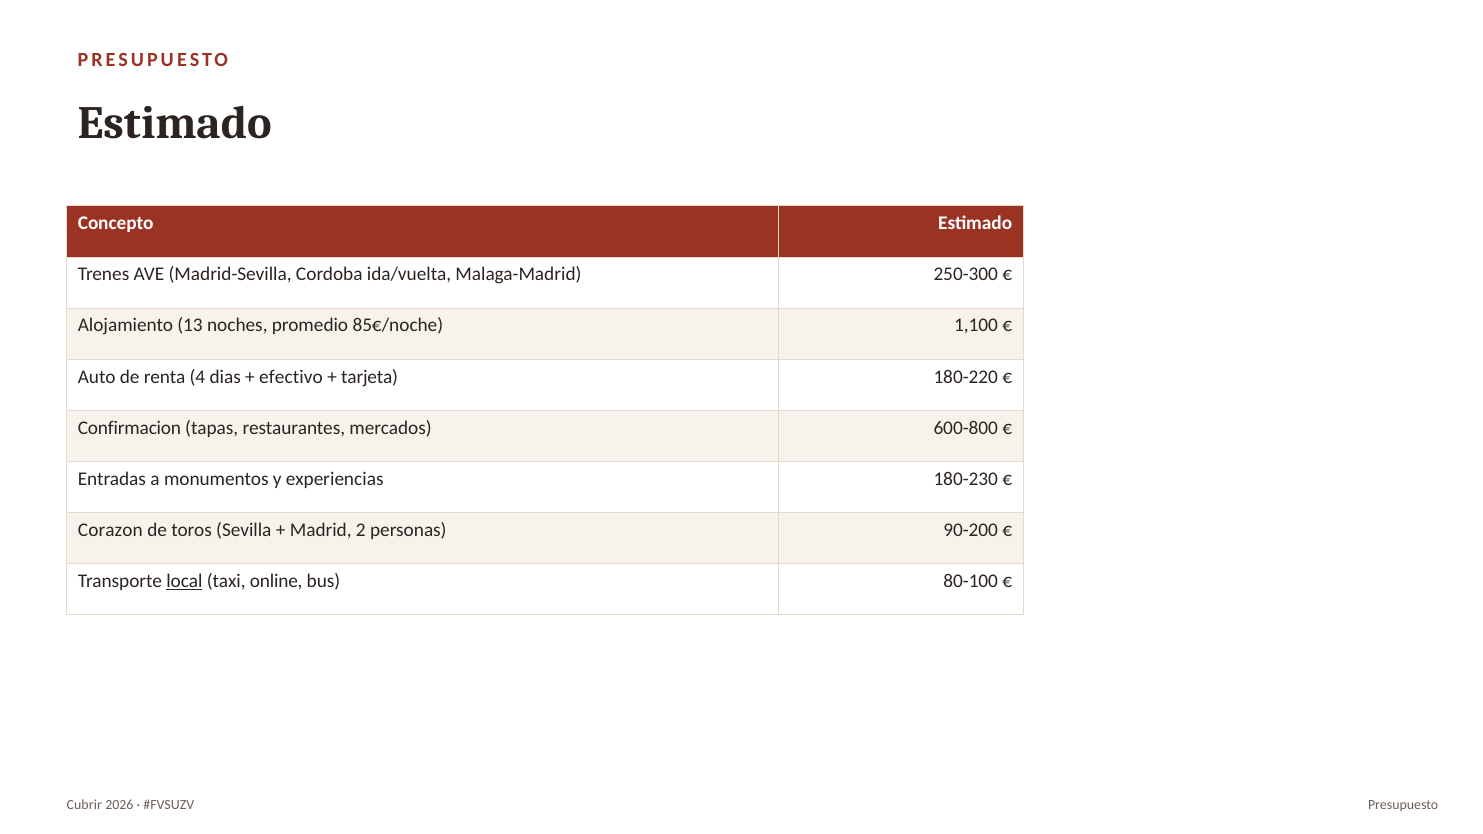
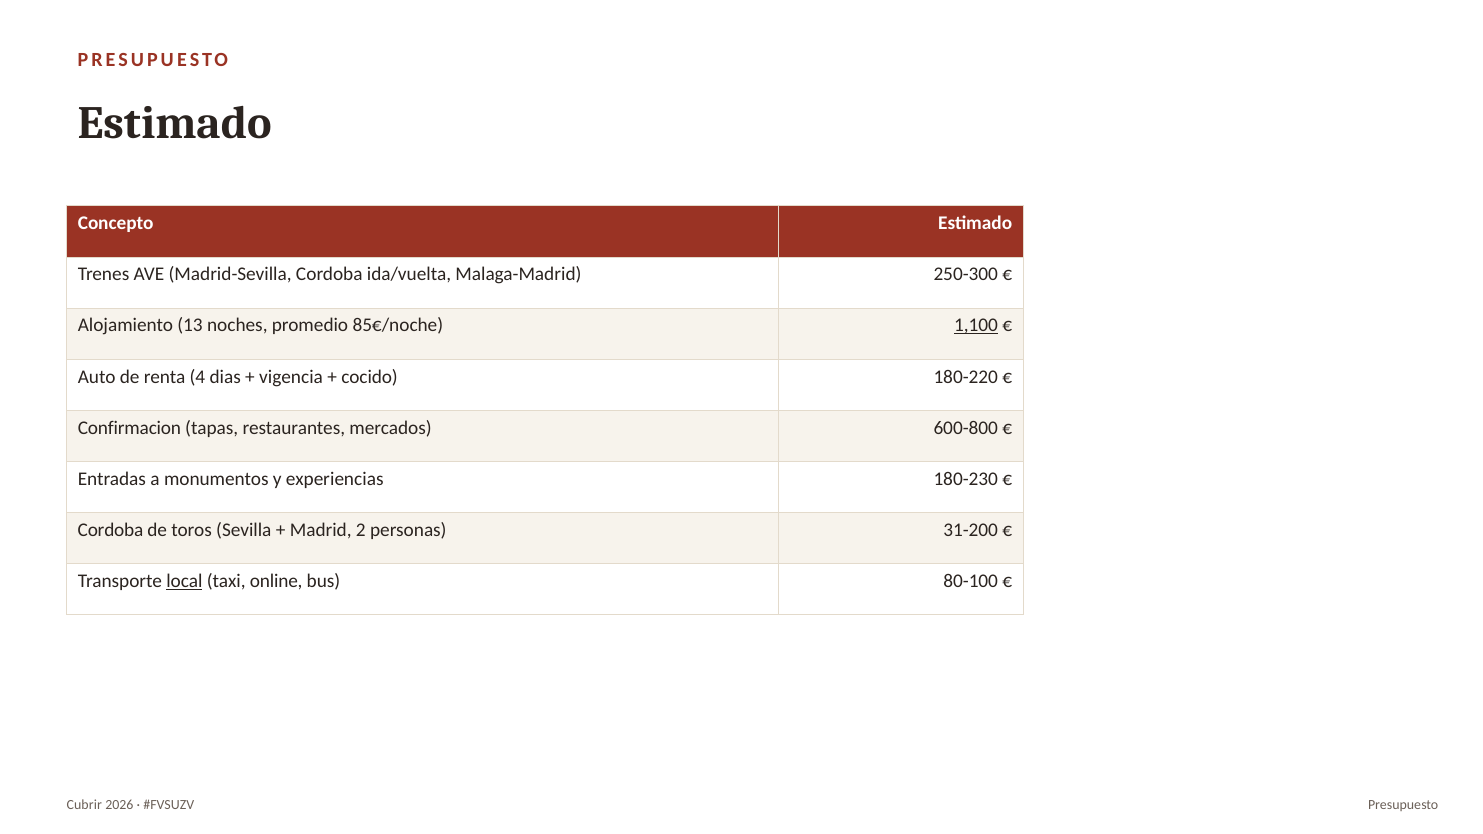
1,100 underline: none -> present
efectivo: efectivo -> vigencia
tarjeta: tarjeta -> cocido
Corazon at (110, 530): Corazon -> Cordoba
90-200: 90-200 -> 31-200
